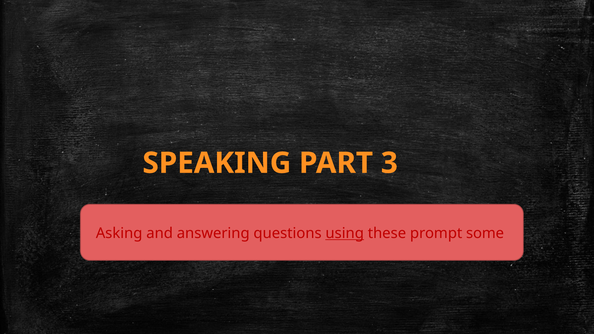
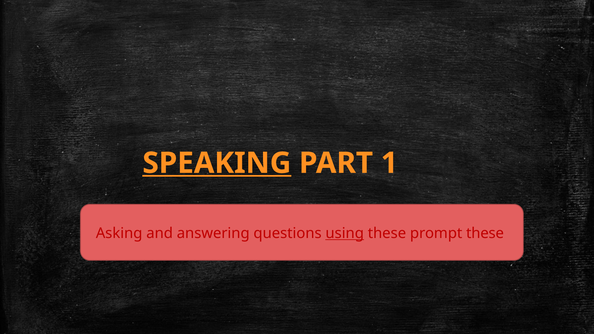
SPEAKING underline: none -> present
3: 3 -> 1
prompt some: some -> these
